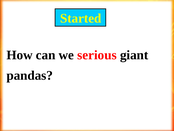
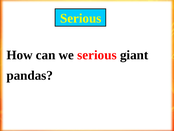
Started at (81, 18): Started -> Serious
